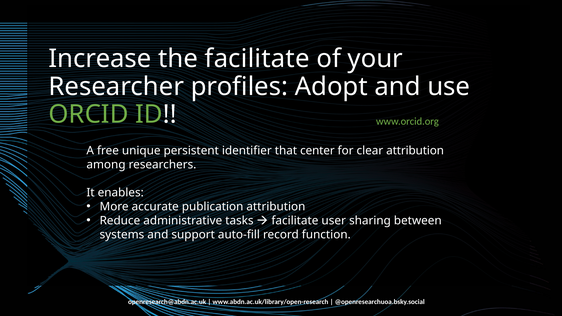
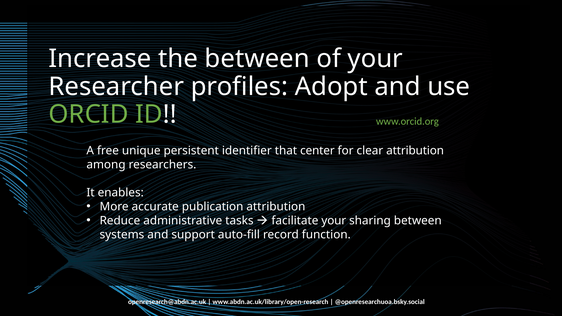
the facilitate: facilitate -> between
facilitate user: user -> your
